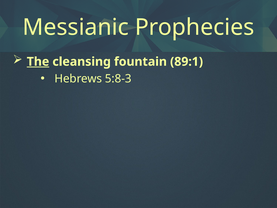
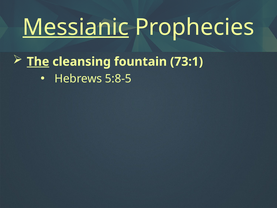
Messianic underline: none -> present
89:1: 89:1 -> 73:1
5:8-3: 5:8-3 -> 5:8-5
